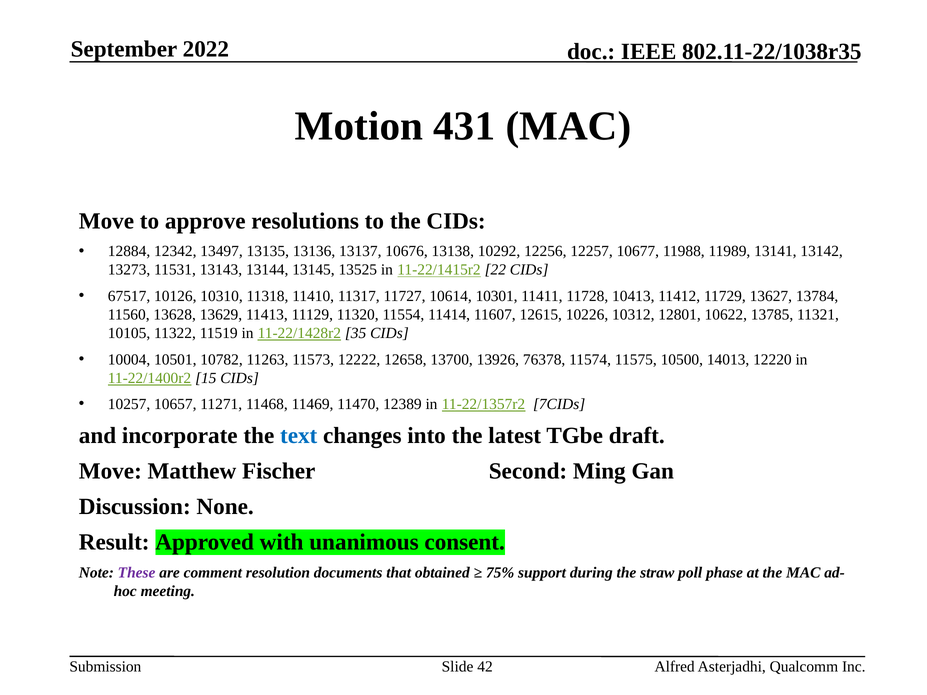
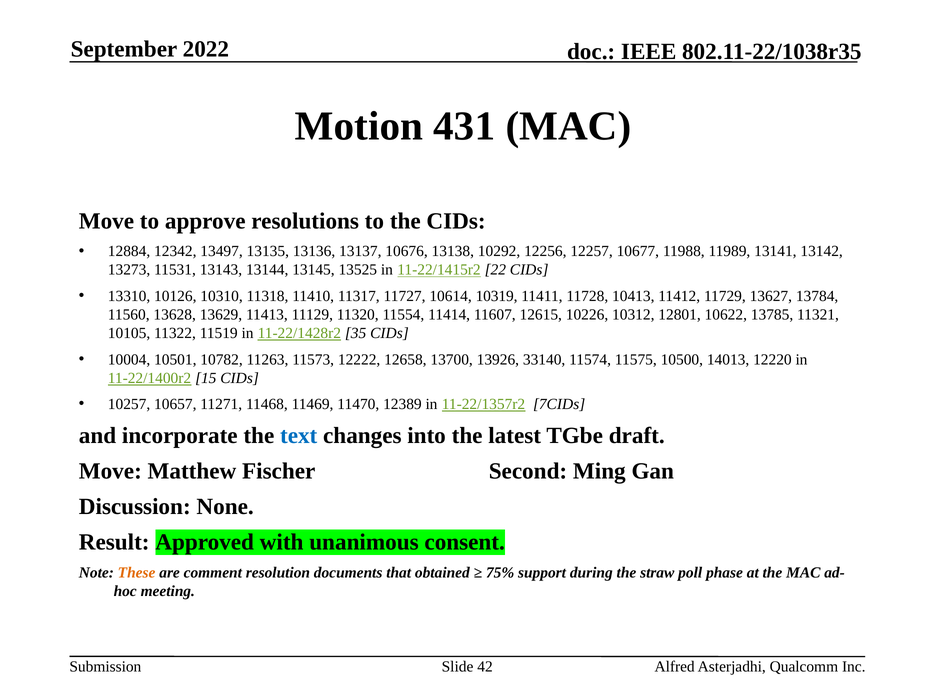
67517: 67517 -> 13310
10301: 10301 -> 10319
76378: 76378 -> 33140
These colour: purple -> orange
